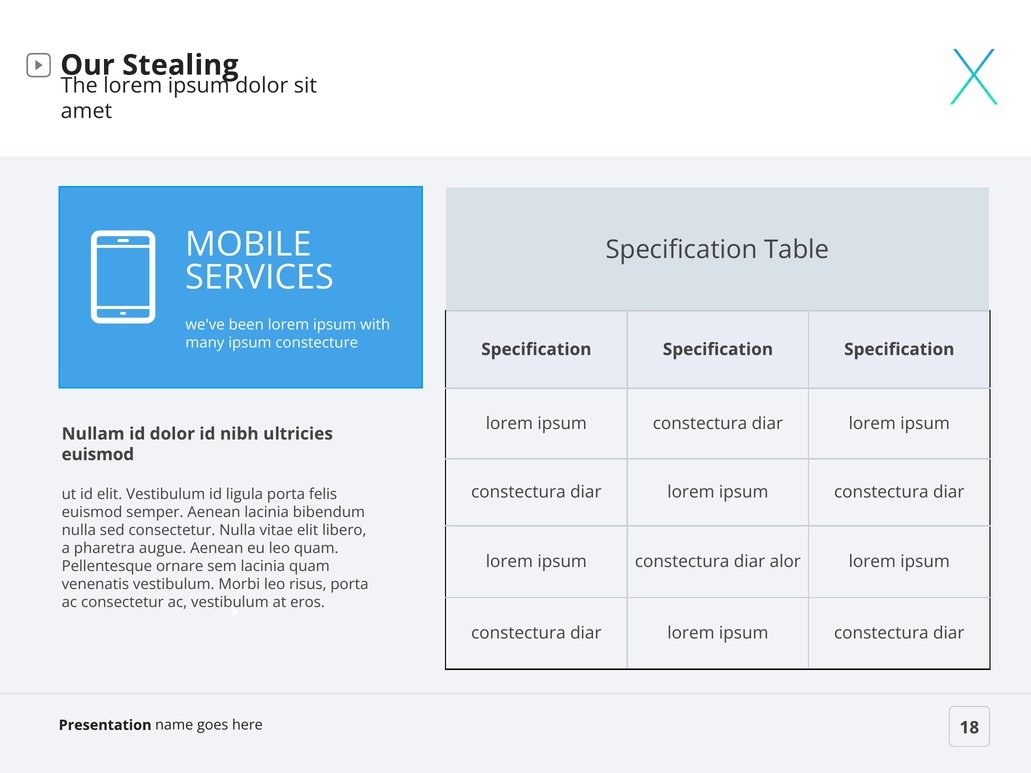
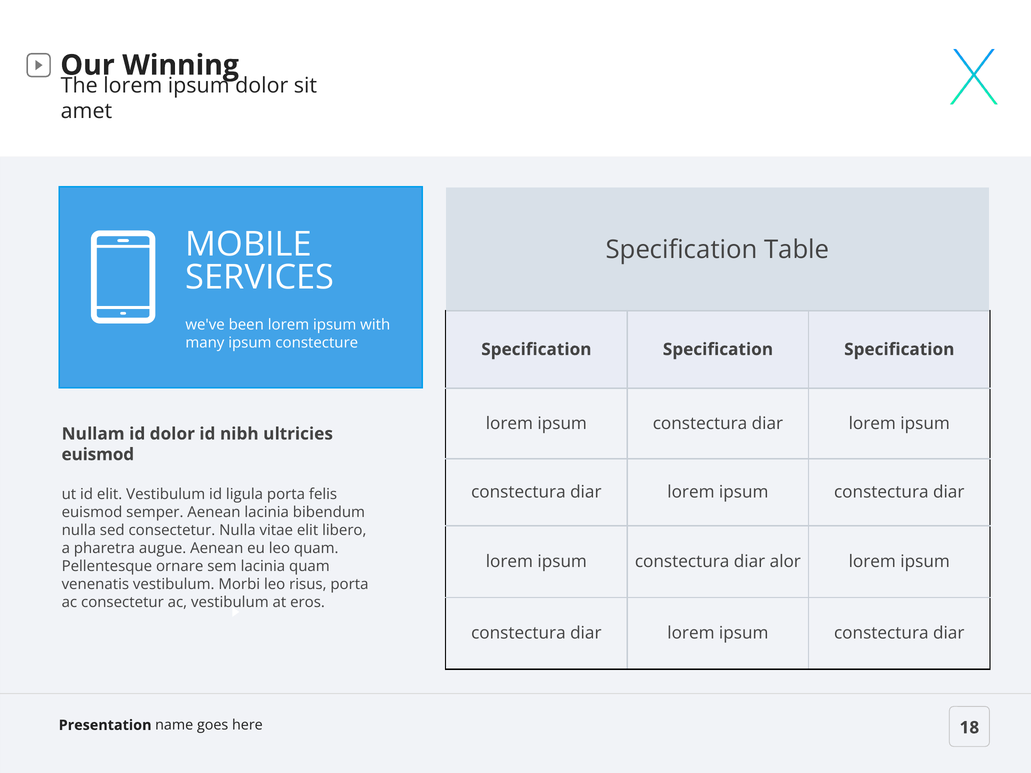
Stealing: Stealing -> Winning
